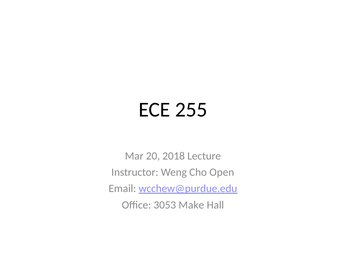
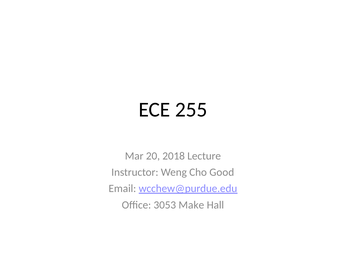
Open: Open -> Good
